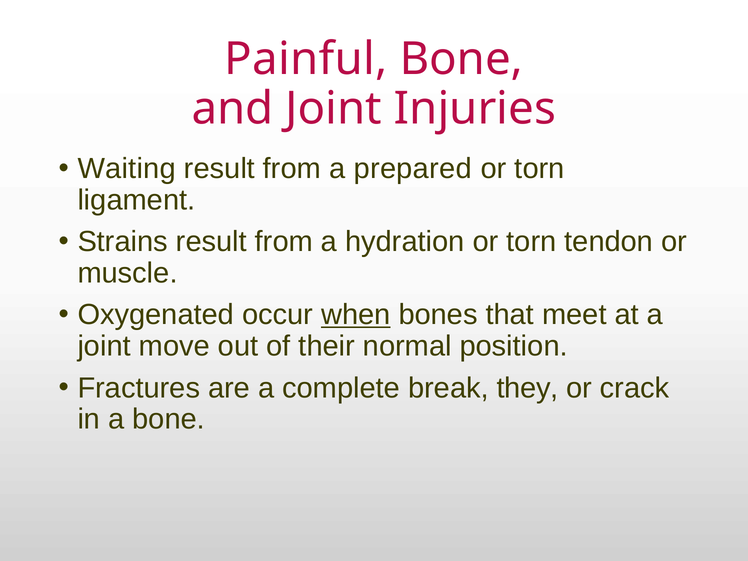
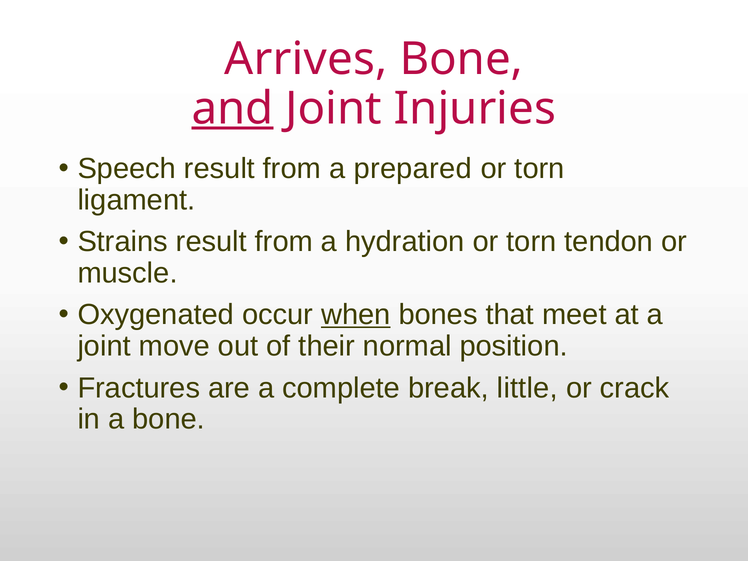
Painful: Painful -> Arrives
and underline: none -> present
Waiting: Waiting -> Speech
they: they -> little
